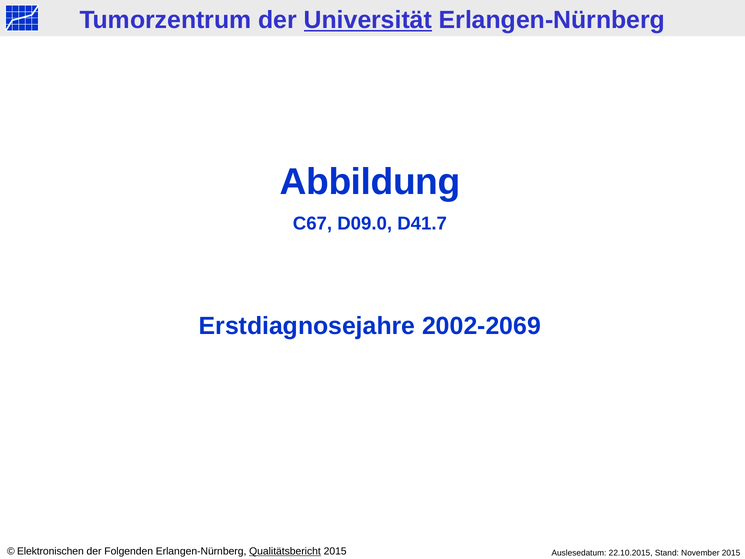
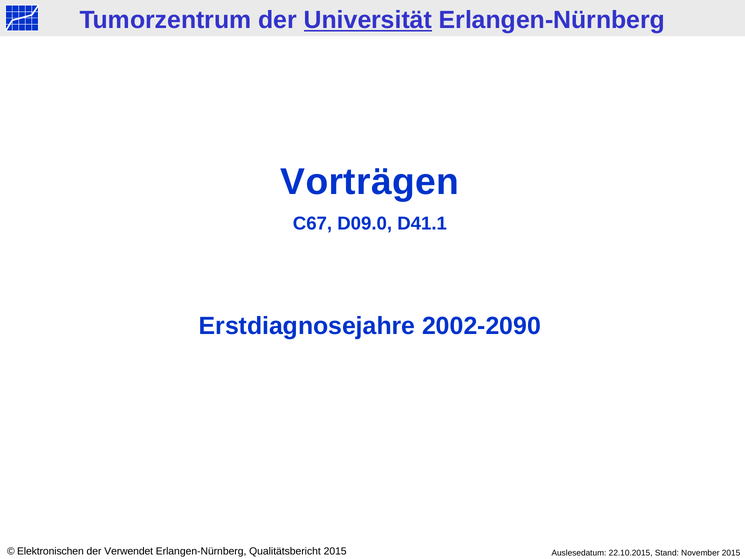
Abbildung: Abbildung -> Vorträgen
D41.7: D41.7 -> D41.1
2002-2069: 2002-2069 -> 2002-2090
Folgenden: Folgenden -> Verwendet
Qualitätsbericht underline: present -> none
